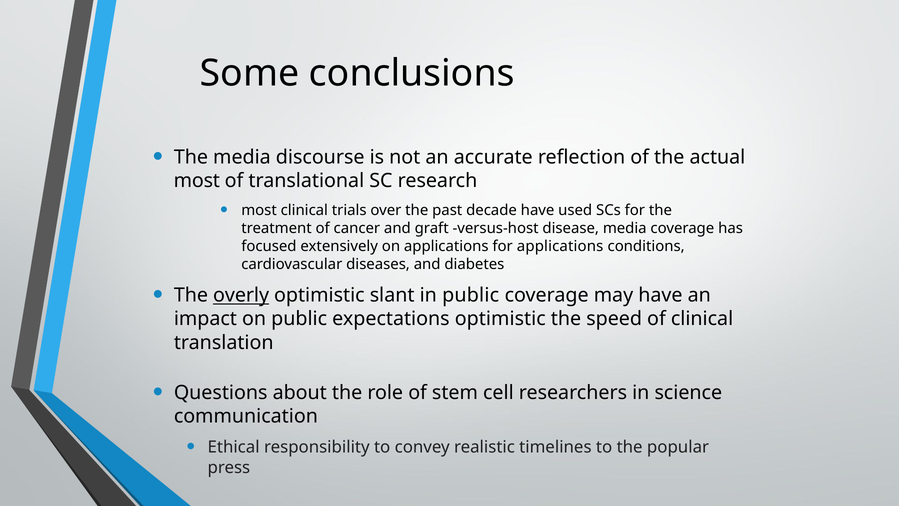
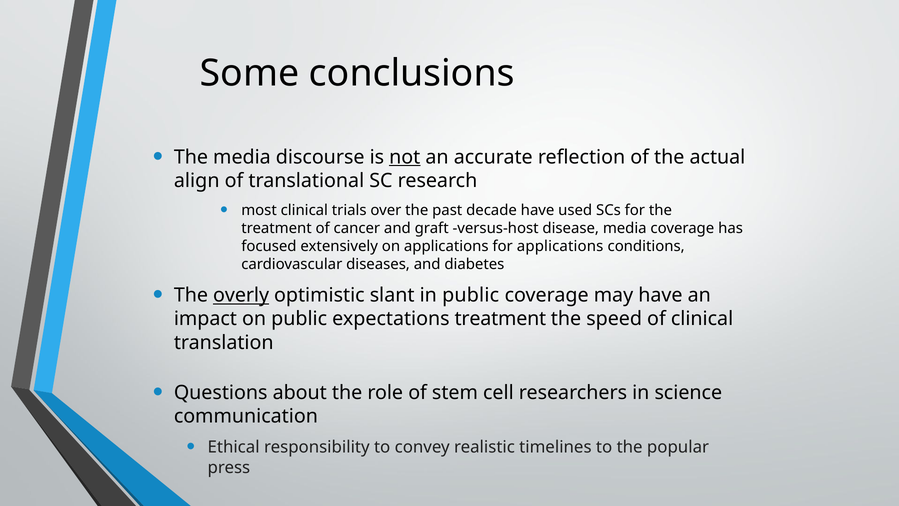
not underline: none -> present
most at (197, 181): most -> align
expectations optimistic: optimistic -> treatment
